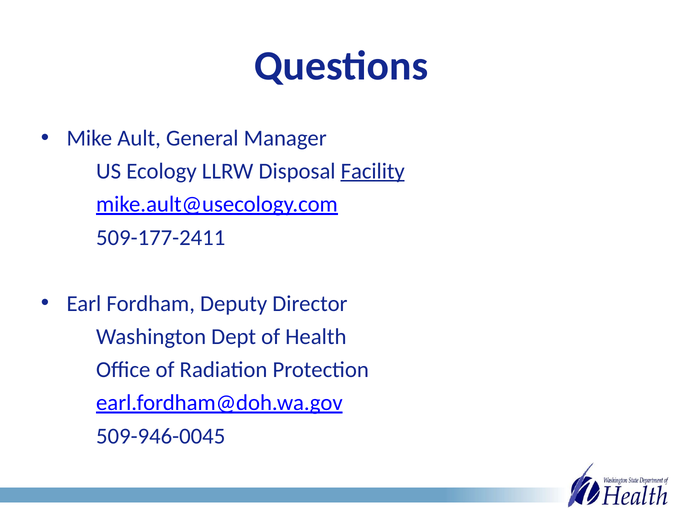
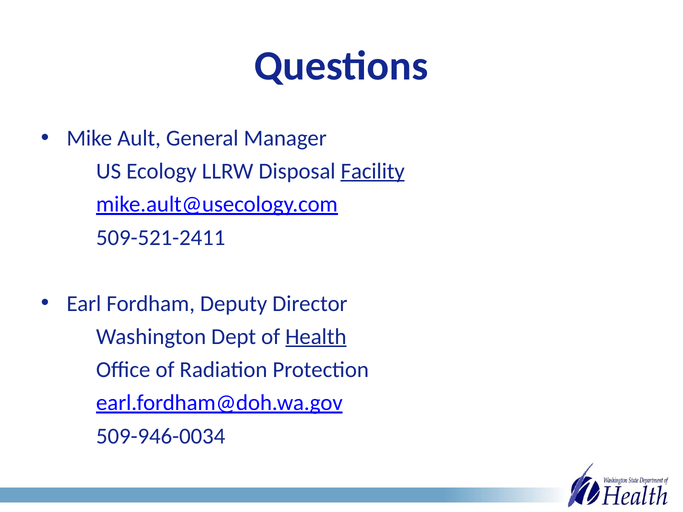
509-177-2411: 509-177-2411 -> 509-521-2411
Health underline: none -> present
509-946-0045: 509-946-0045 -> 509-946-0034
